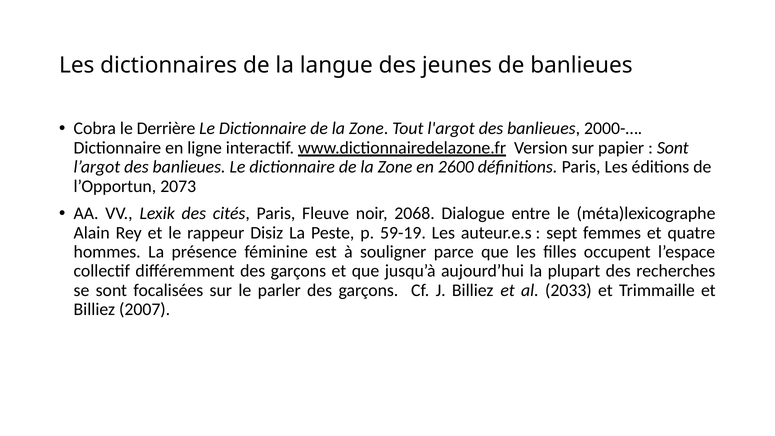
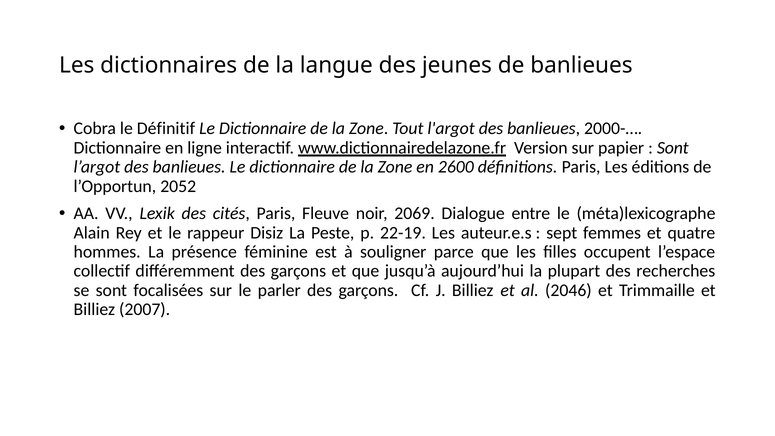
Derrière: Derrière -> Définitif
2073: 2073 -> 2052
2068: 2068 -> 2069
59-19: 59-19 -> 22-19
2033: 2033 -> 2046
